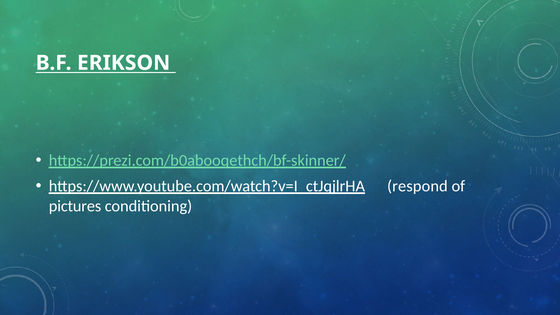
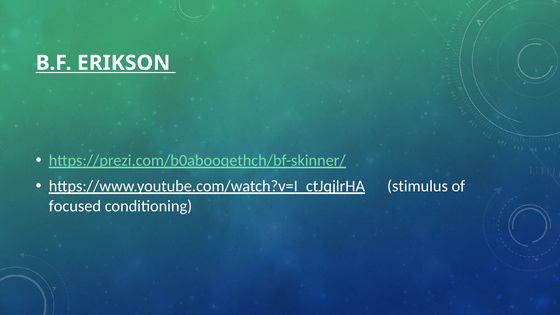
respond: respond -> stimulus
pictures: pictures -> focused
